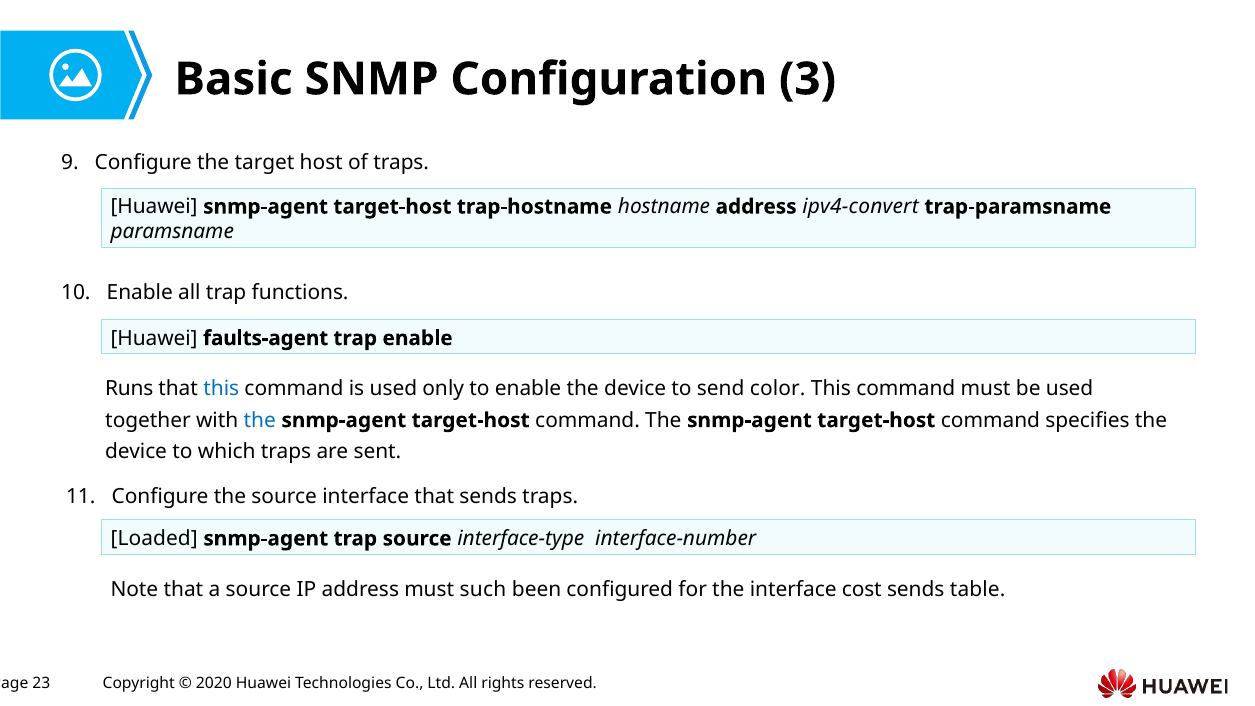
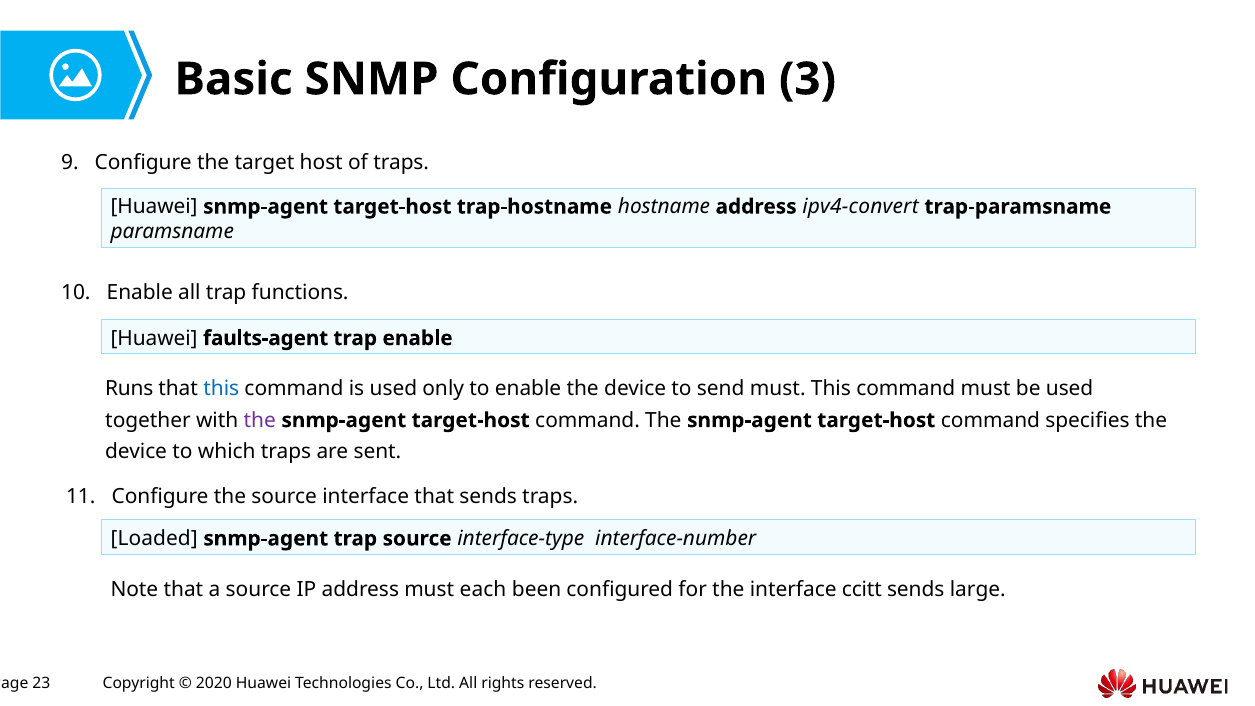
send color: color -> must
the at (260, 420) colour: blue -> purple
such: such -> each
cost: cost -> ccitt
table: table -> large
